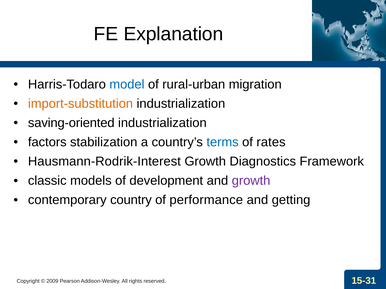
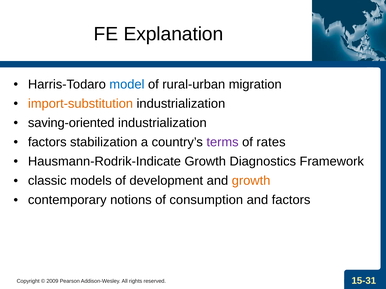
terms colour: blue -> purple
Hausmann-Rodrik-Interest: Hausmann-Rodrik-Interest -> Hausmann-Rodrik-Indicate
growth at (251, 181) colour: purple -> orange
country: country -> notions
performance: performance -> consumption
and getting: getting -> factors
